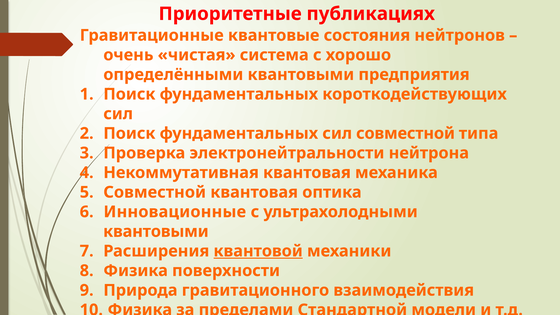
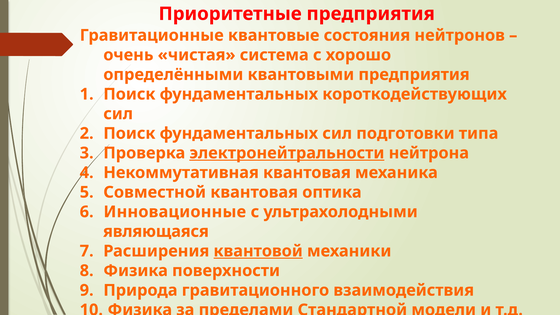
Приоритетные публикациях: публикациях -> предприятия
сил совместной: совместной -> подготовки
электронейтральности underline: none -> present
квантовыми at (156, 231): квантовыми -> являющаяся
